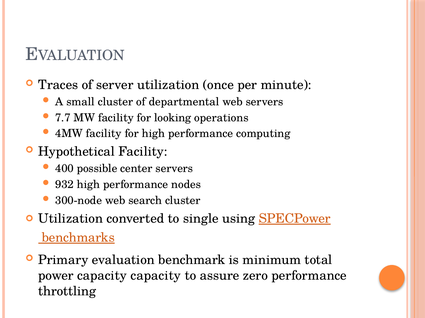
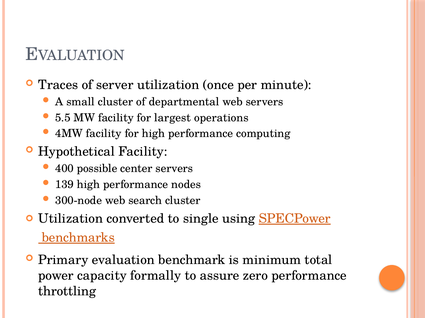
7.7: 7.7 -> 5.5
looking: looking -> largest
932: 932 -> 139
capacity capacity: capacity -> formally
